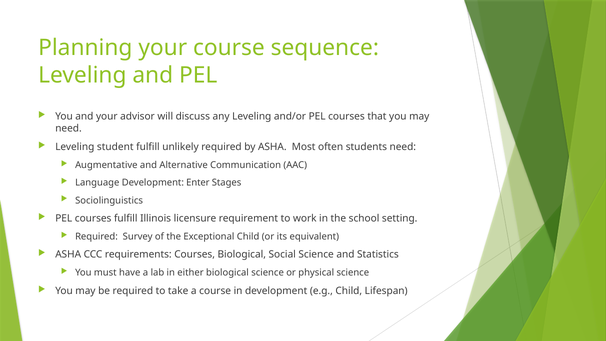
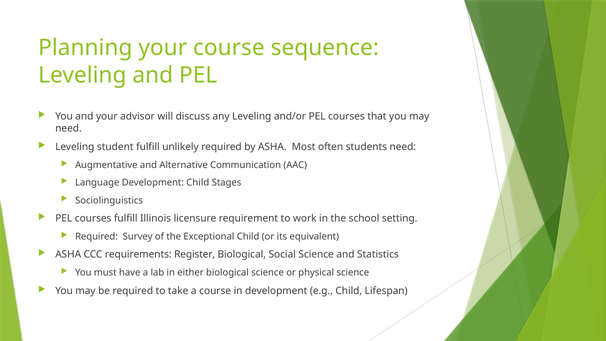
Development Enter: Enter -> Child
requirements Courses: Courses -> Register
